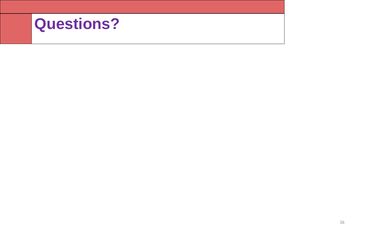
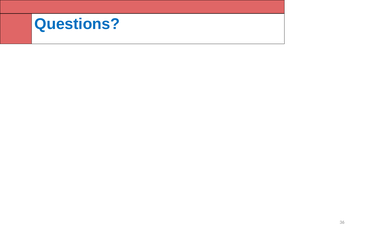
Questions colour: purple -> blue
